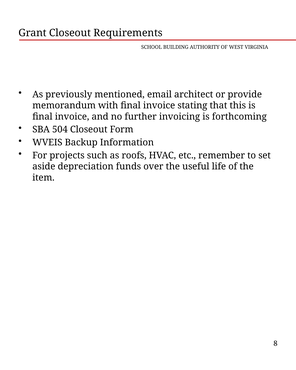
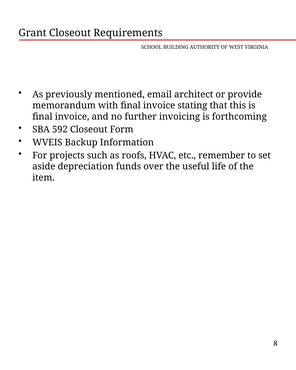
504: 504 -> 592
